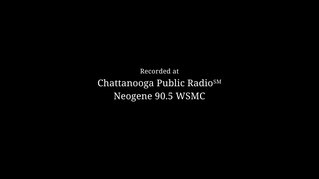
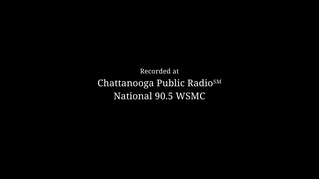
Neogene: Neogene -> National
